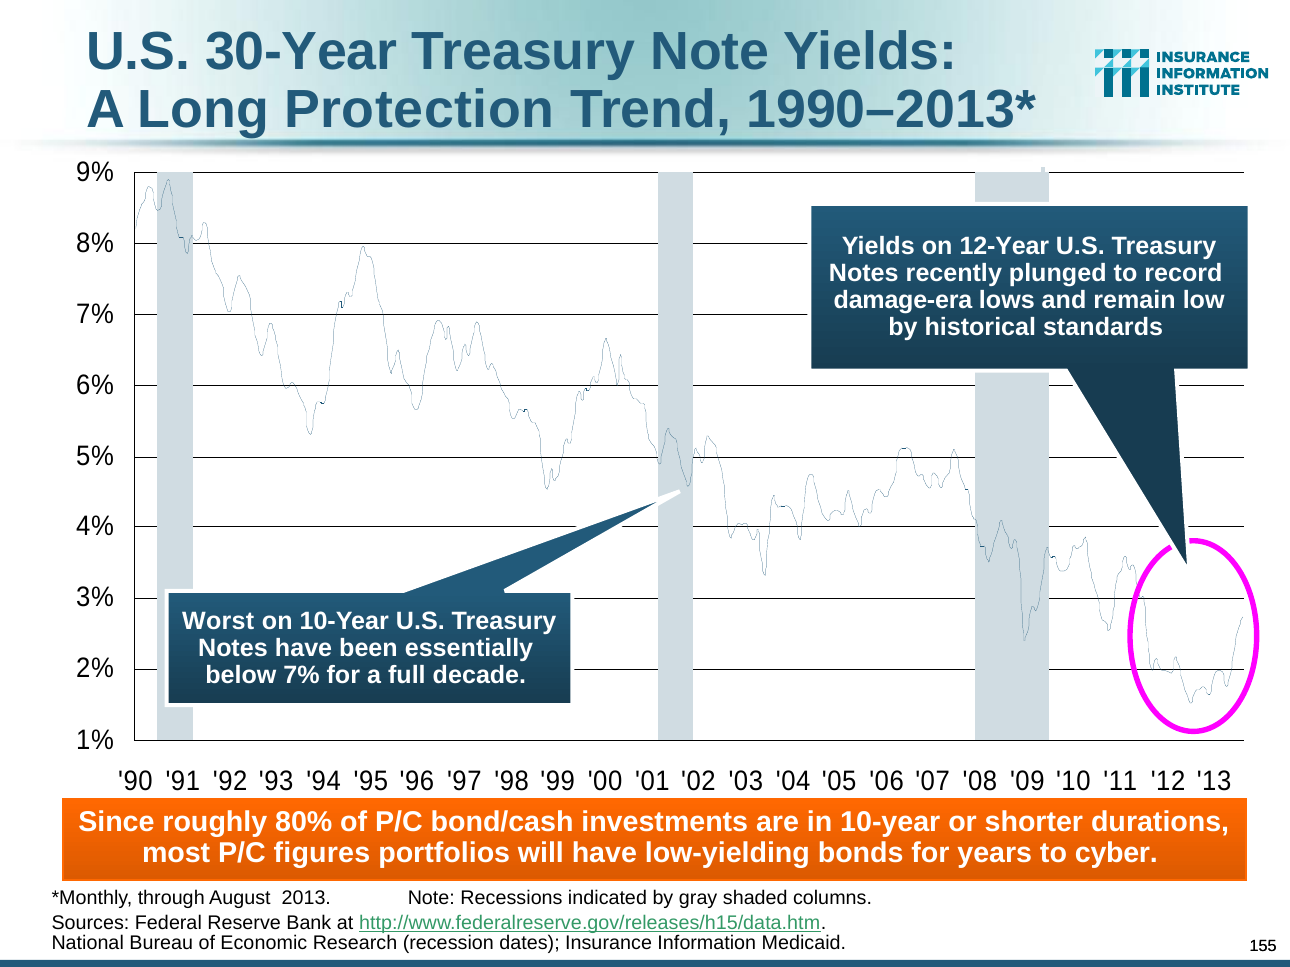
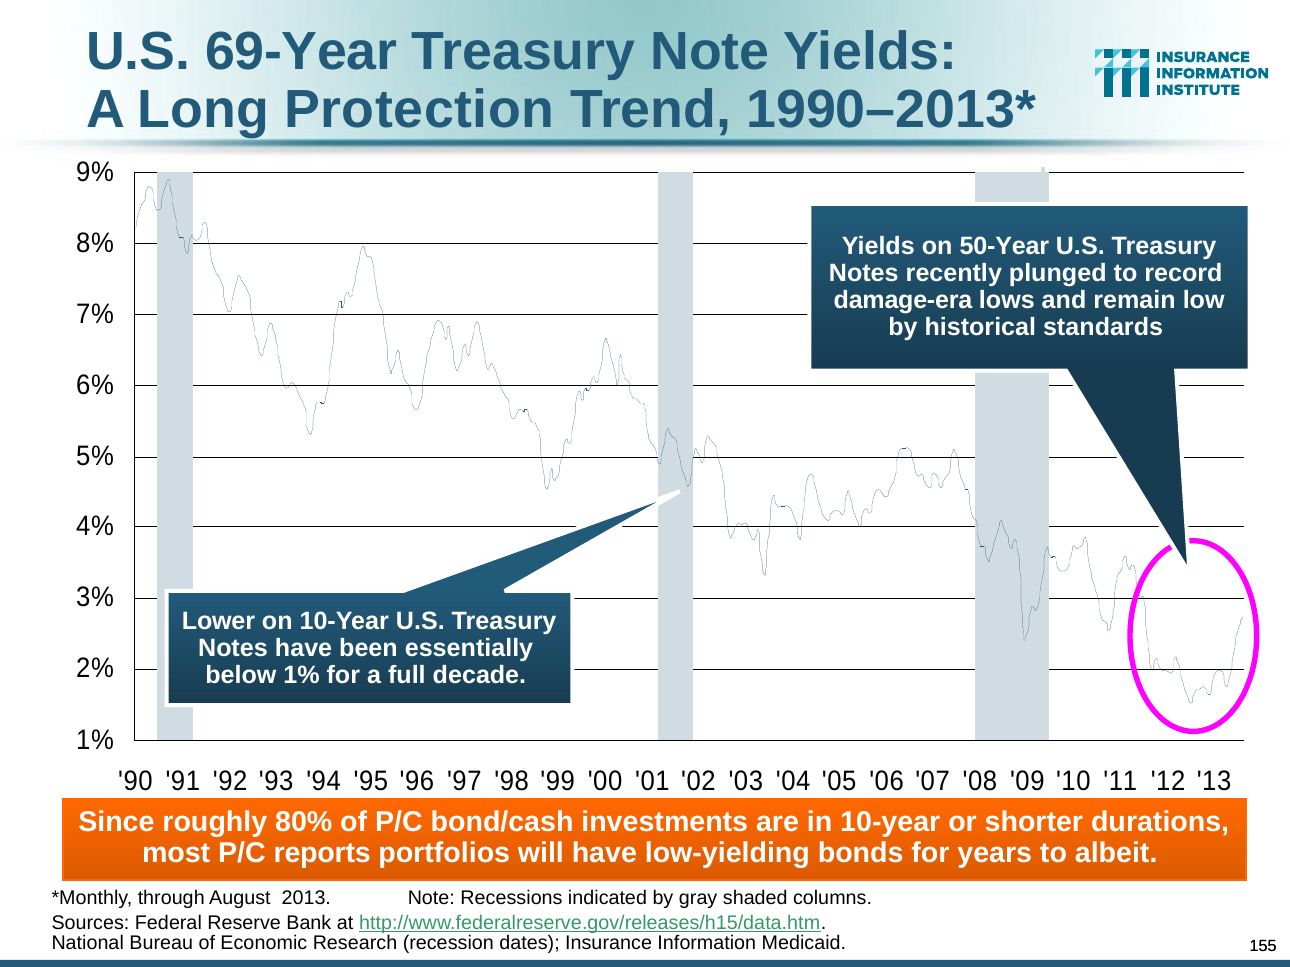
30-Year: 30-Year -> 69-Year
12-Year: 12-Year -> 50-Year
Worst: Worst -> Lower
below 7%: 7% -> 1%
figures: figures -> reports
cyber: cyber -> albeit
